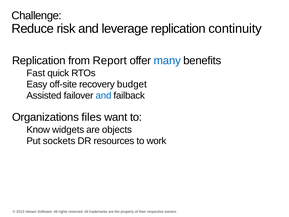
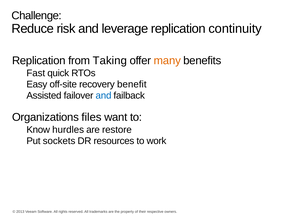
Report: Report -> Taking
many colour: blue -> orange
budget: budget -> benefit
widgets: widgets -> hurdles
objects: objects -> restore
